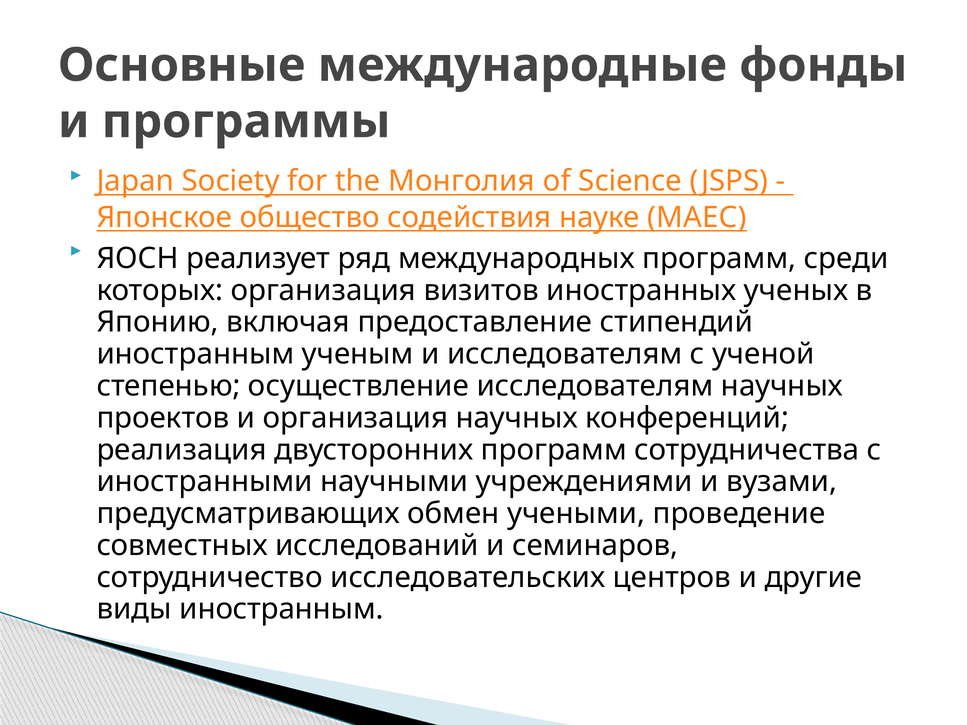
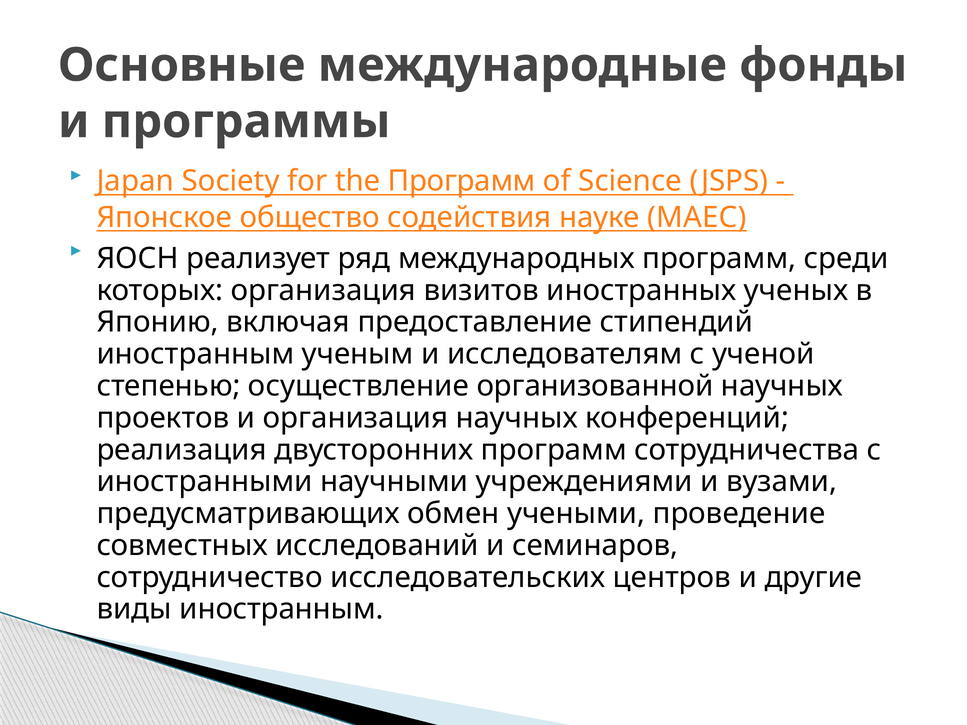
the Монголия: Монголия -> Программ
осуществление исследователям: исследователям -> организованной
